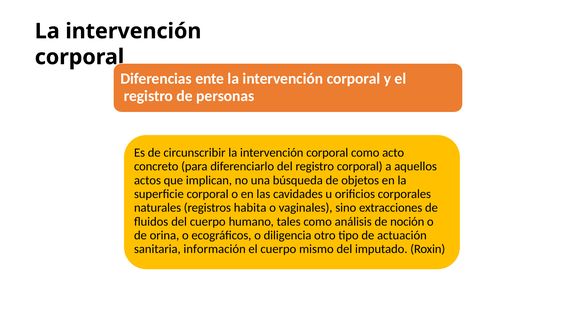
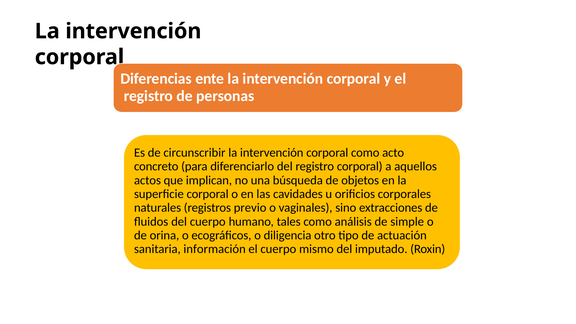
habita: habita -> previo
noción: noción -> simple
